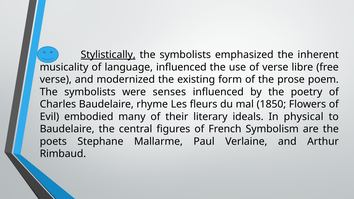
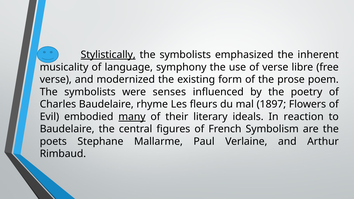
language influenced: influenced -> symphony
1850: 1850 -> 1897
many underline: none -> present
physical: physical -> reaction
